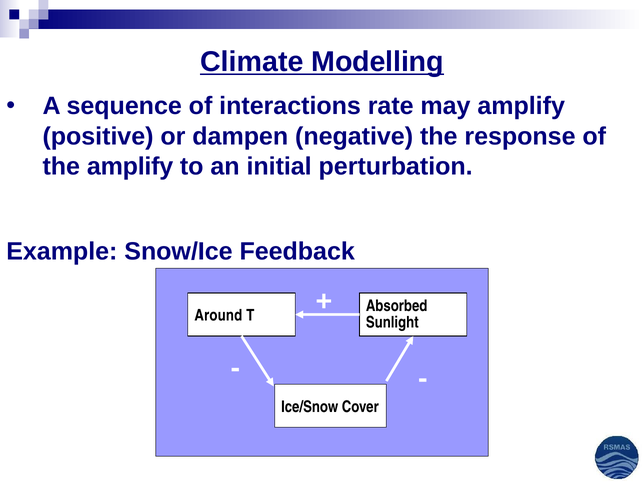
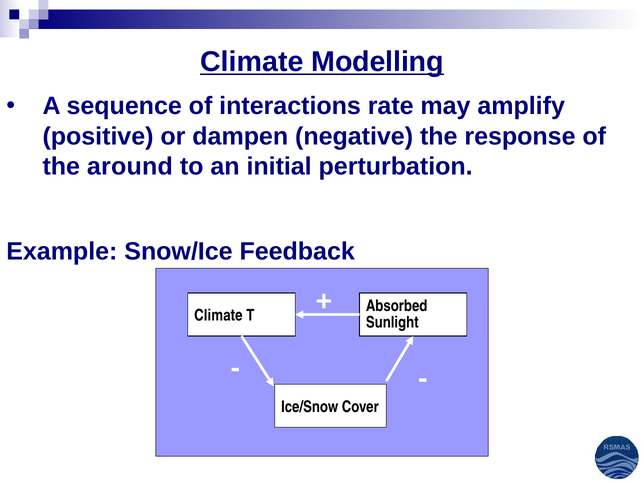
the amplify: amplify -> around
Around at (218, 316): Around -> Climate
